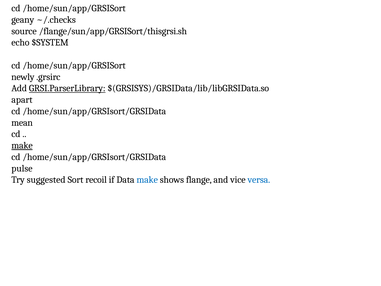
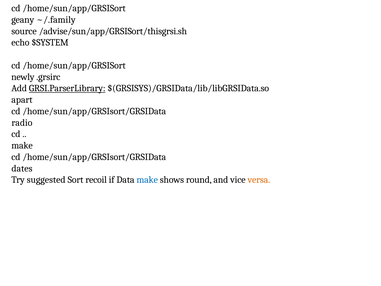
~/.checks: ~/.checks -> ~/.family
/flange/sun/app/GRSISort/thisgrsi.sh: /flange/sun/app/GRSISort/thisgrsi.sh -> /advise/sun/app/GRSISort/thisgrsi.sh
mean: mean -> radio
make at (22, 145) underline: present -> none
pulse: pulse -> dates
flange: flange -> round
versa colour: blue -> orange
